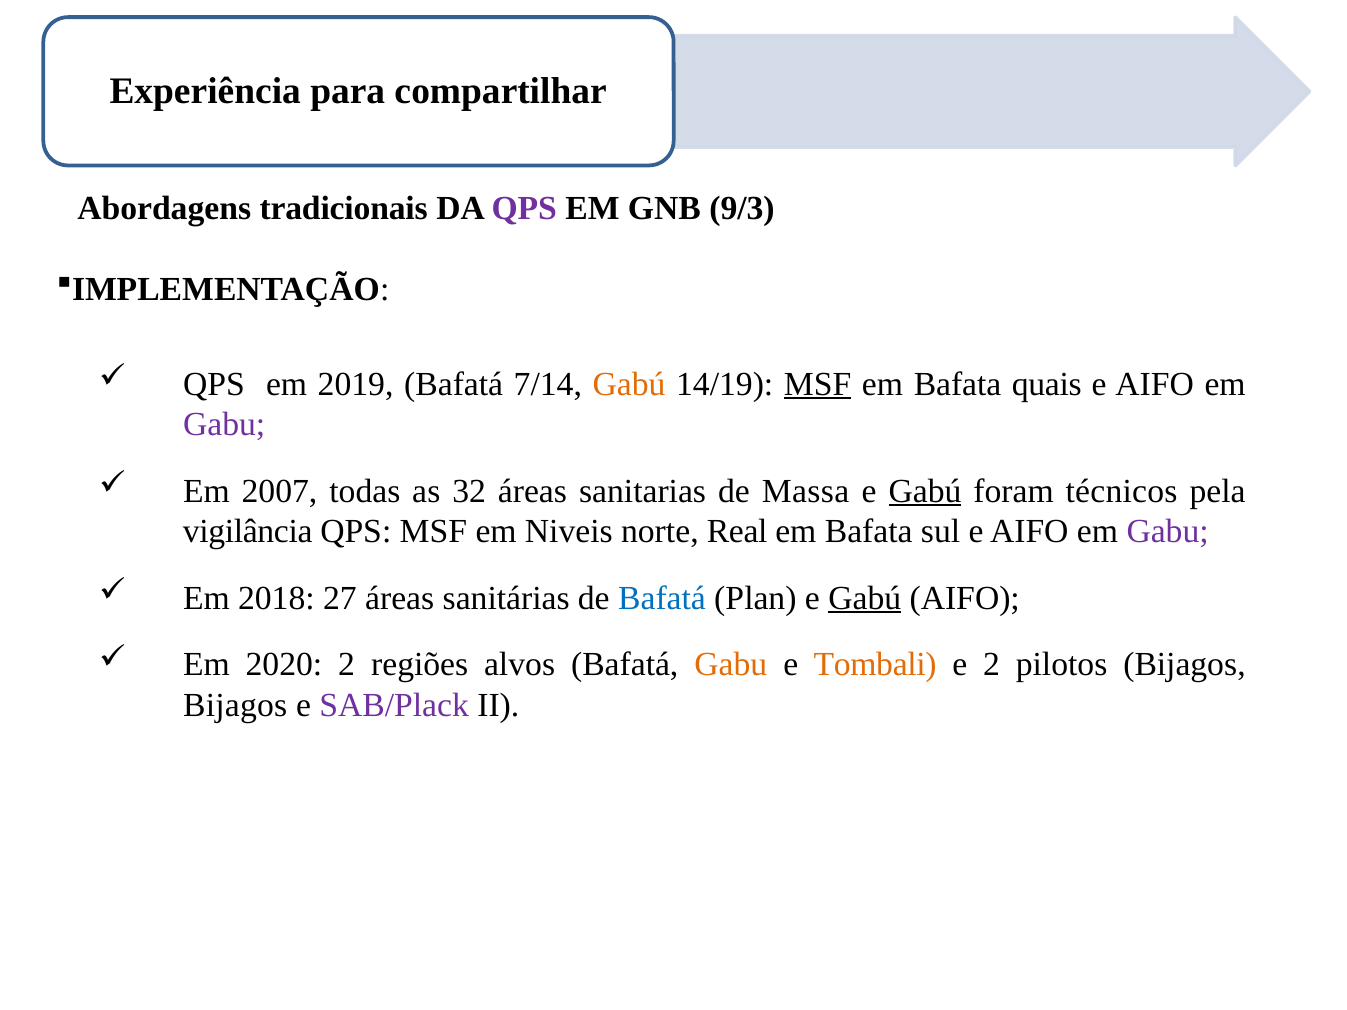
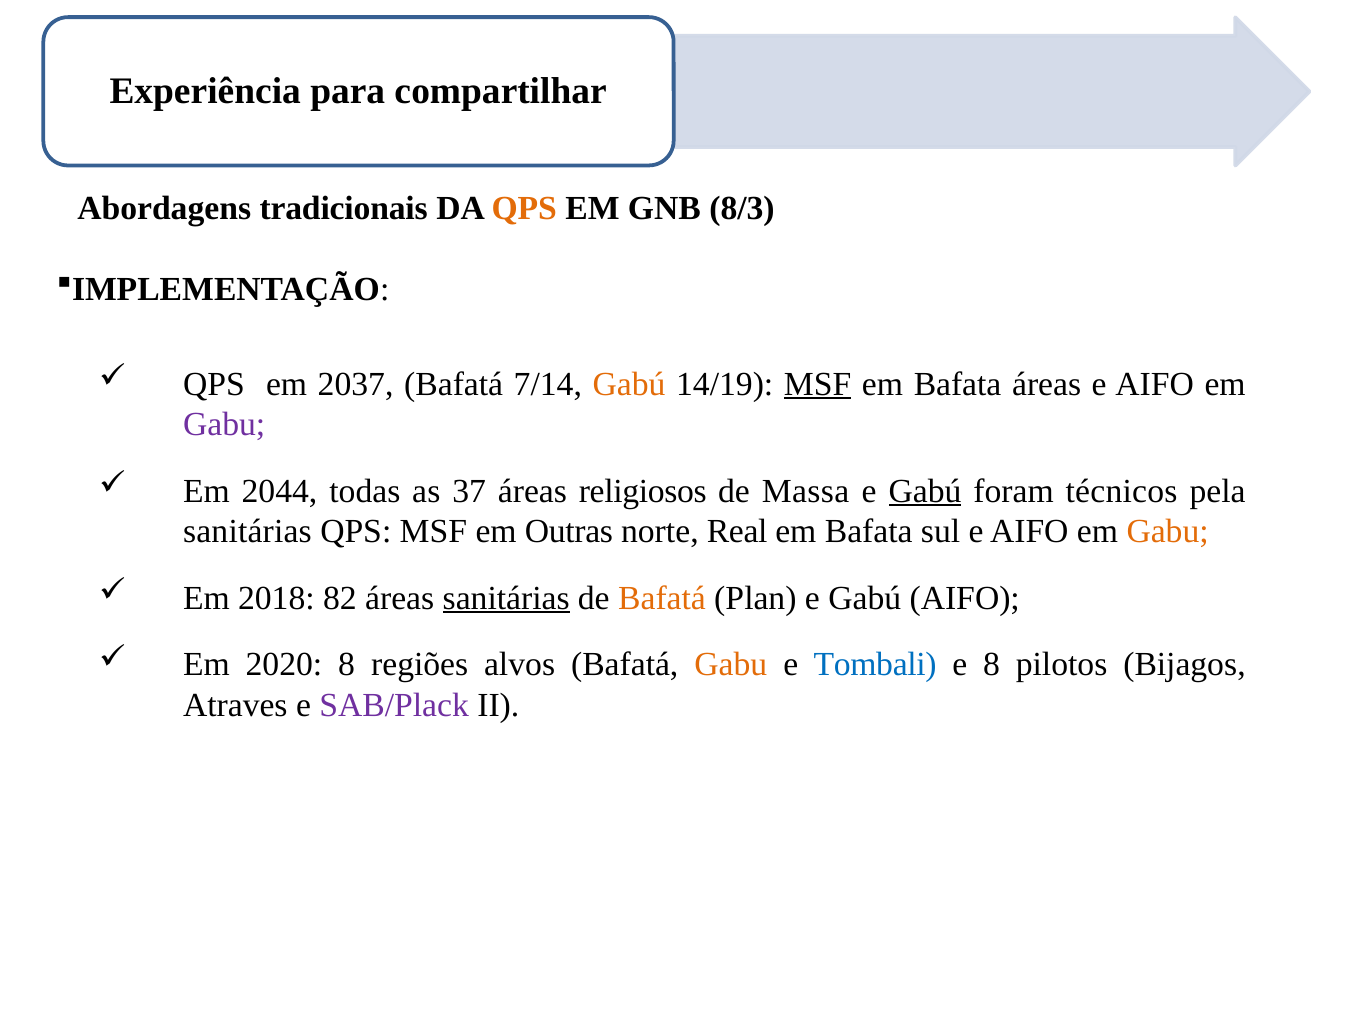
QPS at (524, 209) colour: purple -> orange
9/3: 9/3 -> 8/3
2019: 2019 -> 2037
Bafata quais: quais -> áreas
2007: 2007 -> 2044
32: 32 -> 37
sanitarias: sanitarias -> religiosos
vigilância at (248, 532): vigilância -> sanitárias
Niveis: Niveis -> Outras
Gabu at (1168, 532) colour: purple -> orange
27: 27 -> 82
sanitárias at (506, 598) underline: none -> present
Bafatá at (662, 598) colour: blue -> orange
Gabú at (865, 598) underline: present -> none
2020 2: 2 -> 8
Tombali colour: orange -> blue
e 2: 2 -> 8
Bijagos at (235, 705): Bijagos -> Atraves
